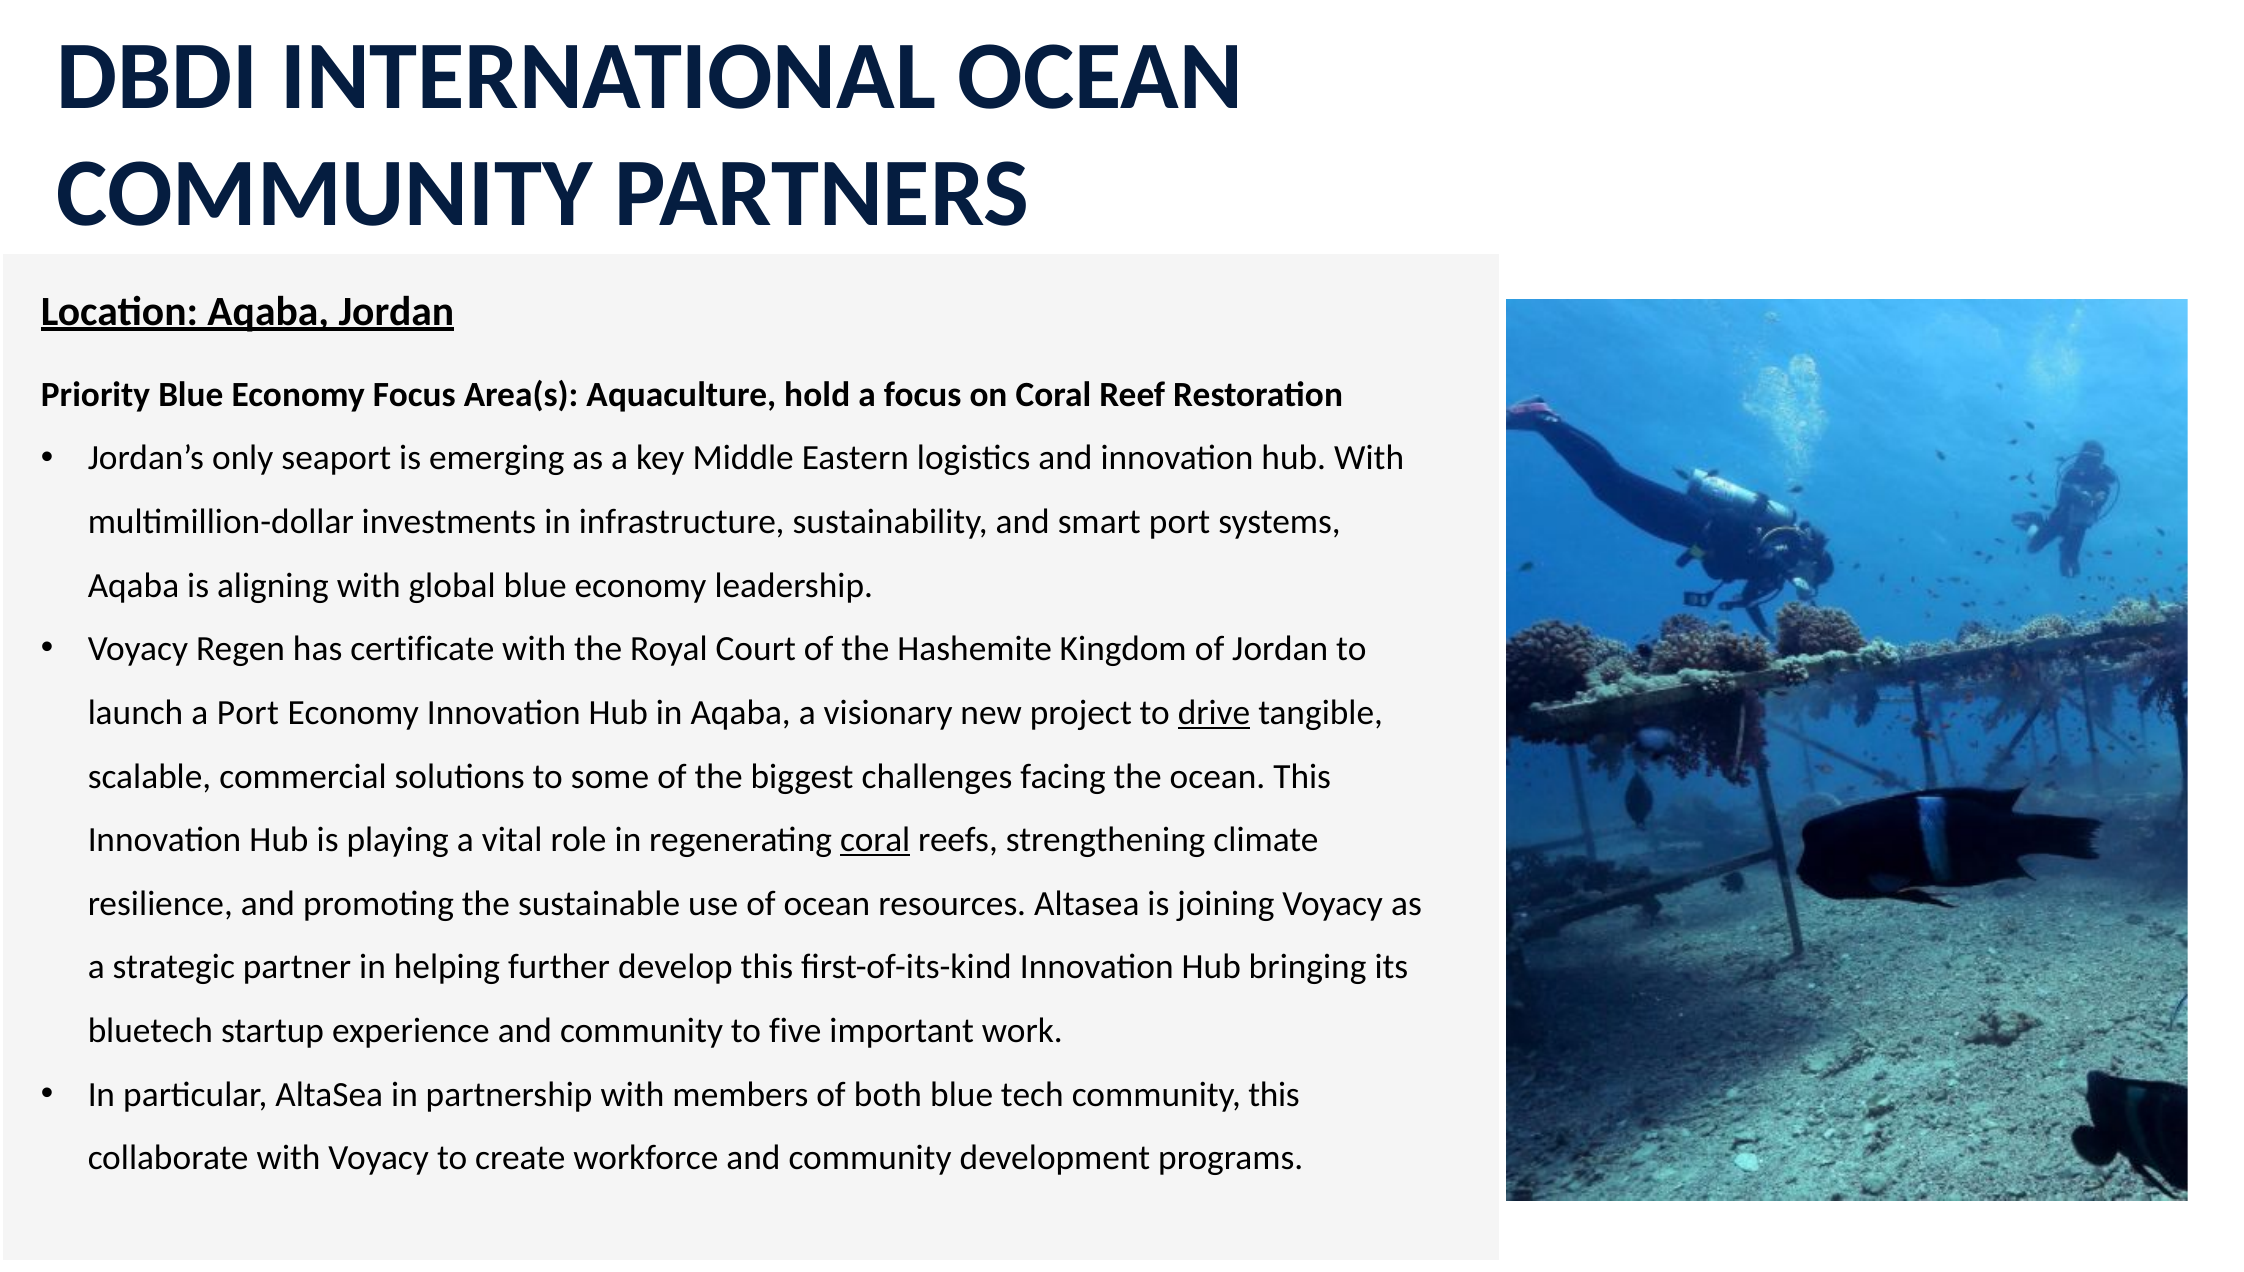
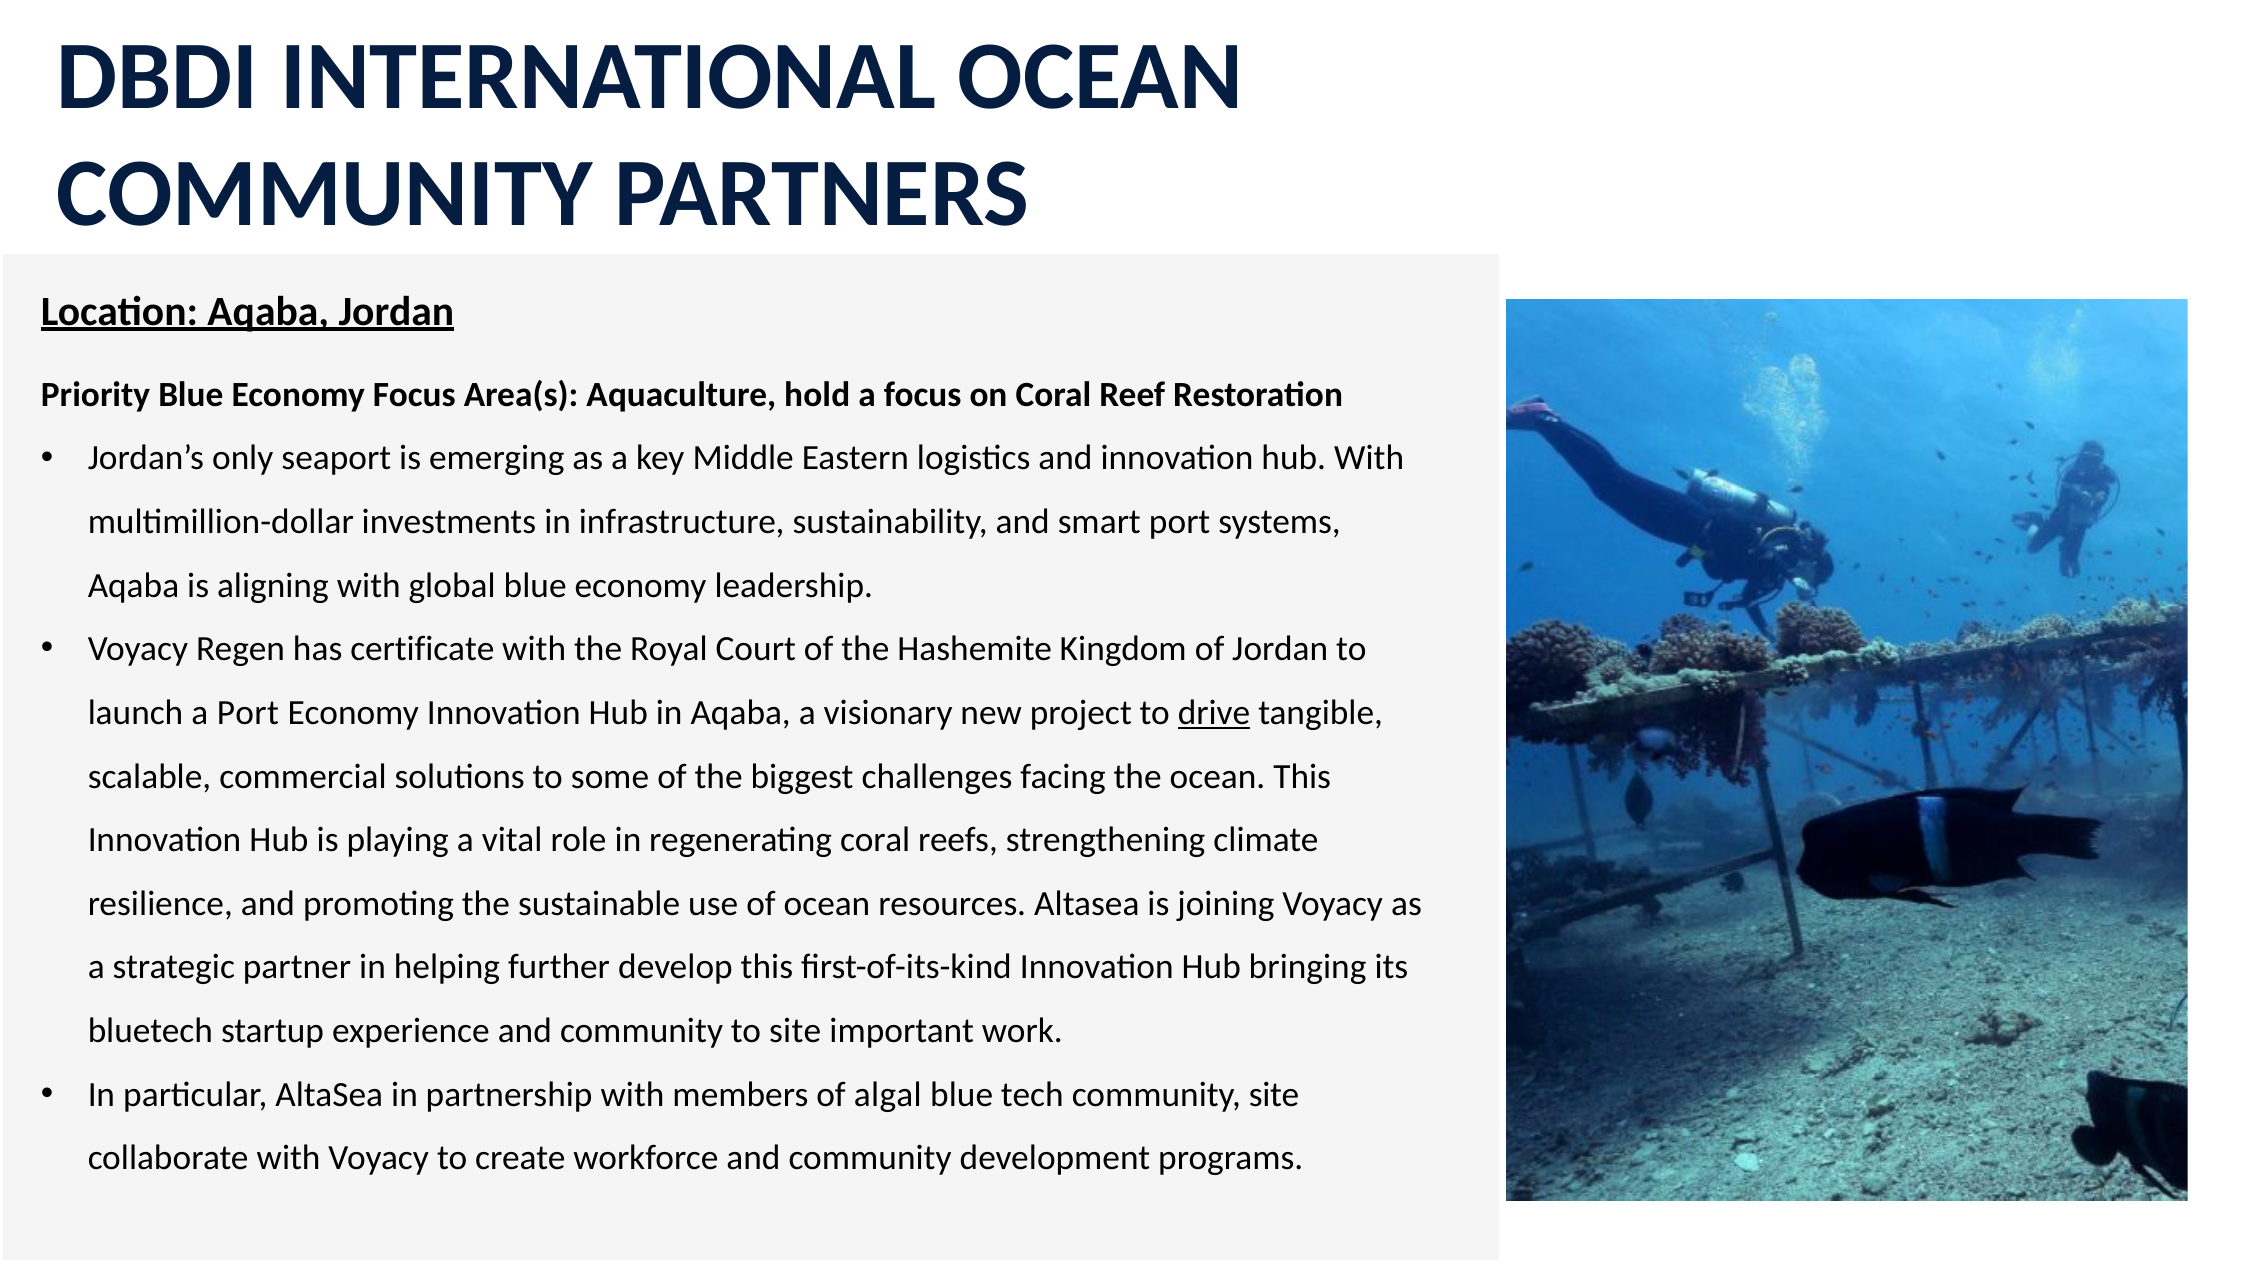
coral at (875, 840) underline: present -> none
to five: five -> site
both: both -> algal
community this: this -> site
